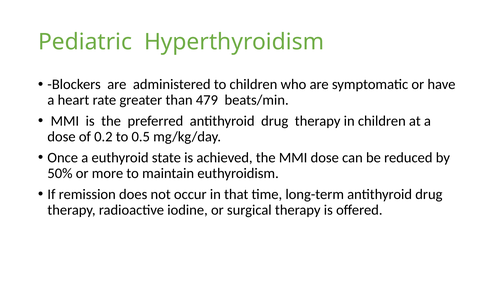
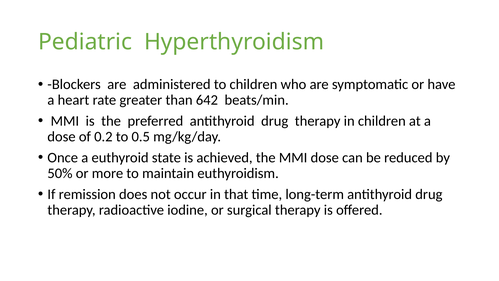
479: 479 -> 642
